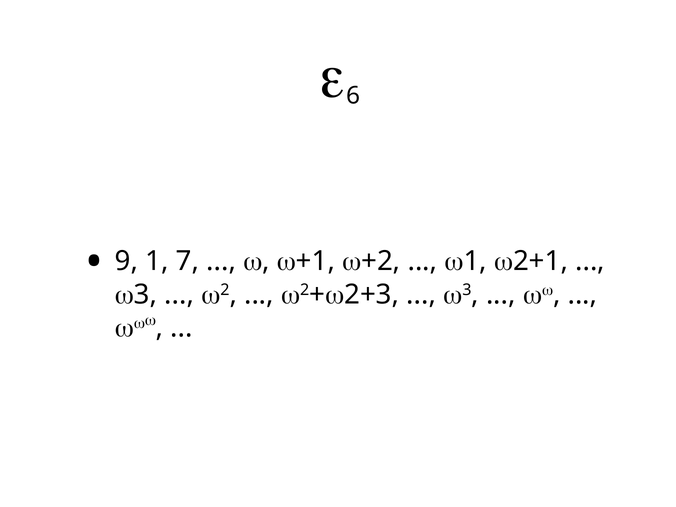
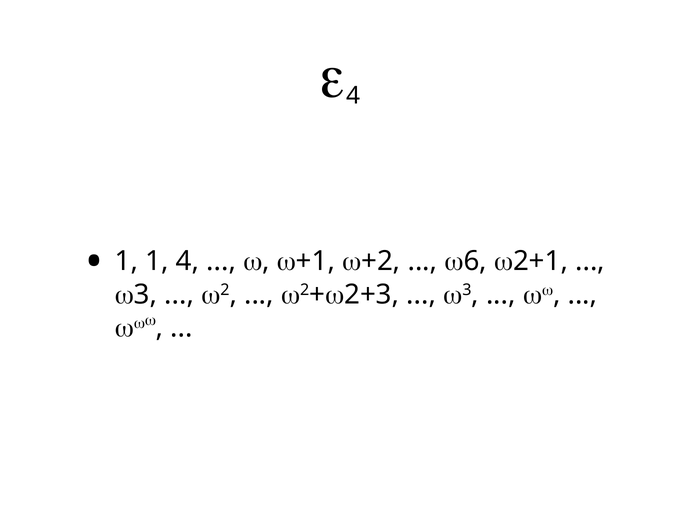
6 at (353, 96): 6 -> 4
9 at (127, 261): 9 -> 1
1 7: 7 -> 4
ω 1: 1 -> 6
